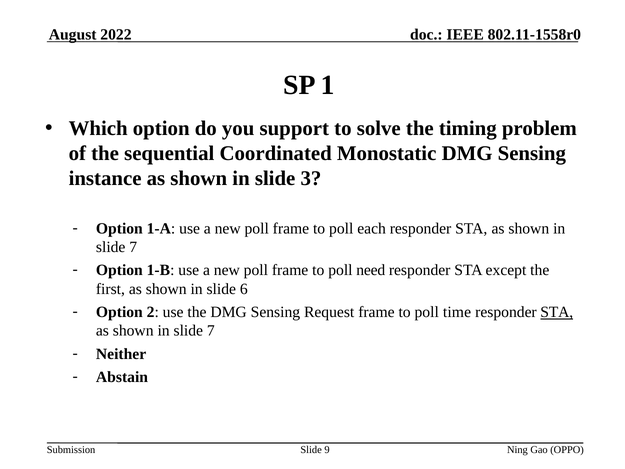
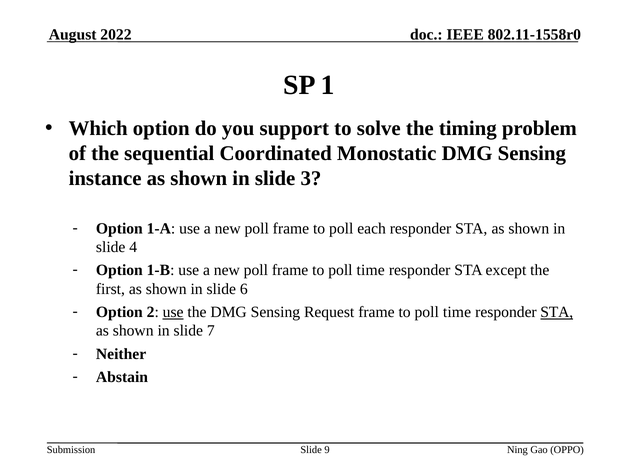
7 at (133, 247): 7 -> 4
need at (371, 270): need -> time
use at (173, 312) underline: none -> present
